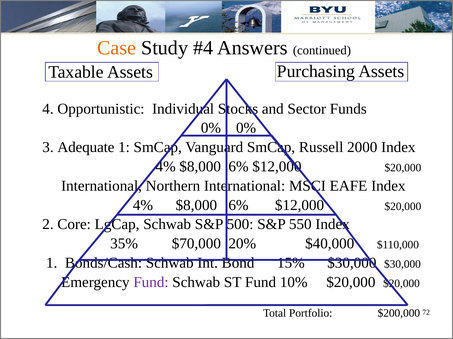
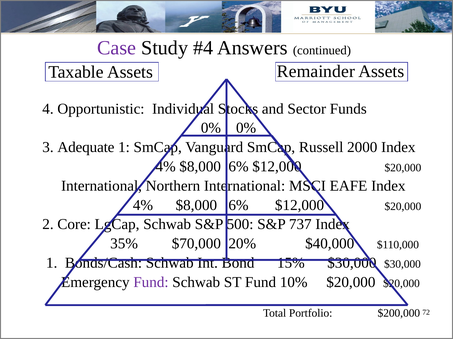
Case colour: orange -> purple
Purchasing: Purchasing -> Remainder
550: 550 -> 737
